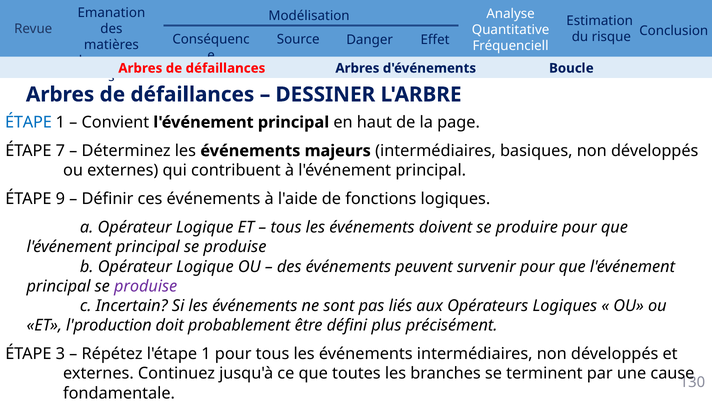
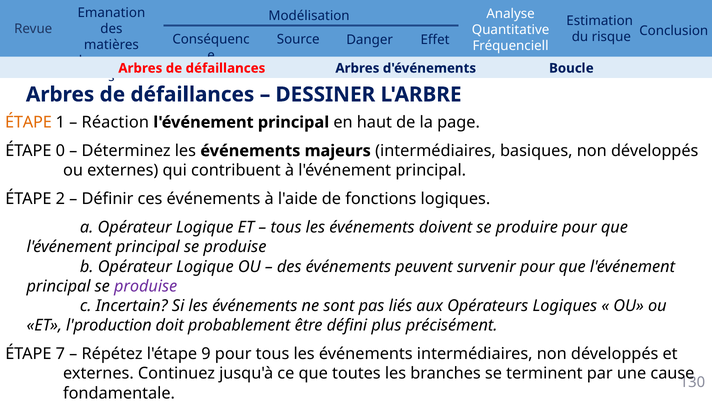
ÉTAPE at (28, 122) colour: blue -> orange
Convient: Convient -> Réaction
7: 7 -> 0
9: 9 -> 2
3: 3 -> 7
l'étape 1: 1 -> 9
